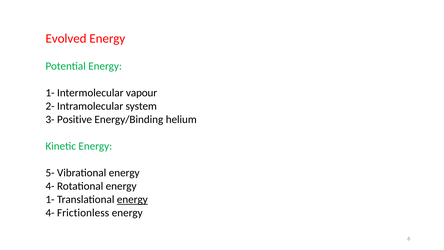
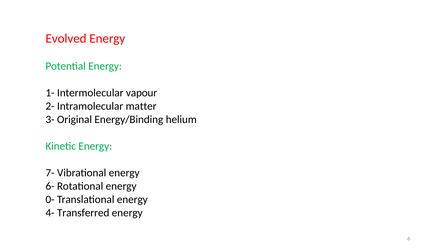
system: system -> matter
Positive: Positive -> Original
5-: 5- -> 7-
4- at (50, 186): 4- -> 6-
1- at (50, 199): 1- -> 0-
energy at (132, 199) underline: present -> none
Frictionless: Frictionless -> Transferred
